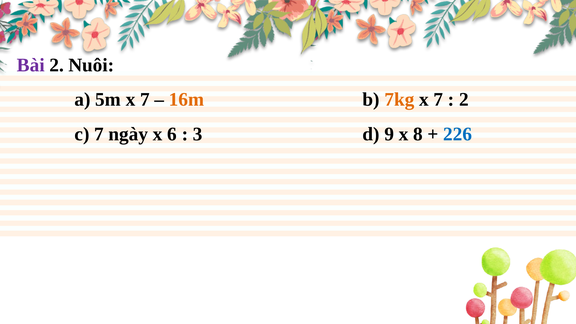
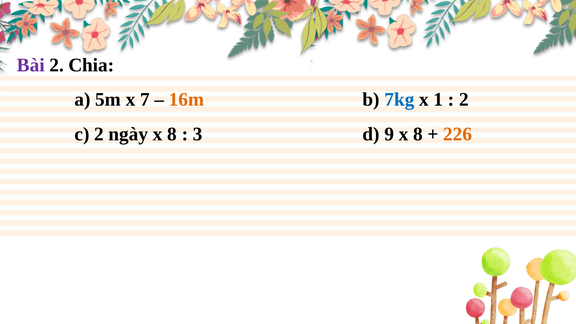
Nuôi: Nuôi -> Chia
7kg colour: orange -> blue
7 at (438, 100): 7 -> 1
c 7: 7 -> 2
ngày x 6: 6 -> 8
226 colour: blue -> orange
